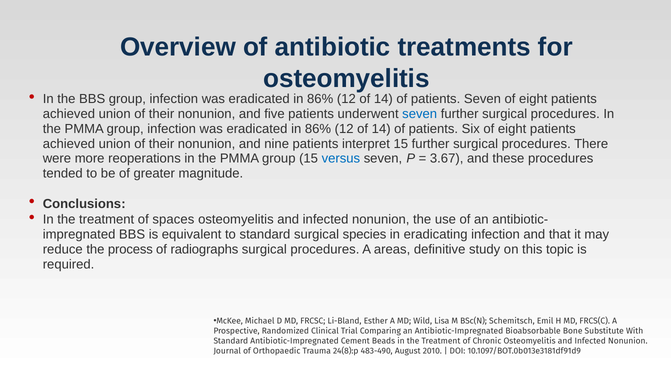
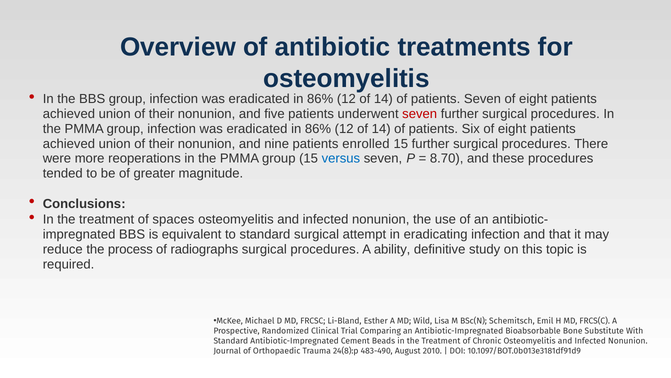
seven at (420, 114) colour: blue -> red
interpret: interpret -> enrolled
3.67: 3.67 -> 8.70
species: species -> attempt
areas: areas -> ability
